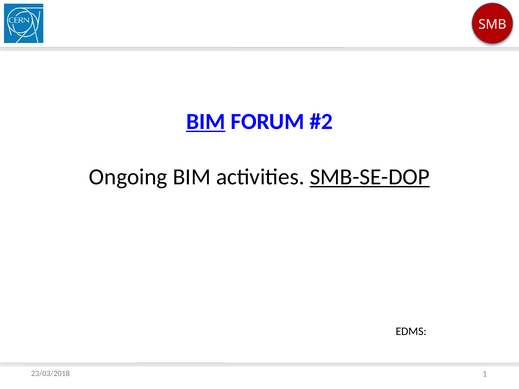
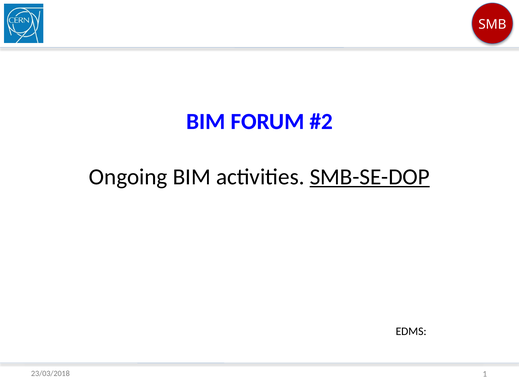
BIM at (206, 122) underline: present -> none
